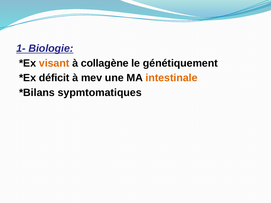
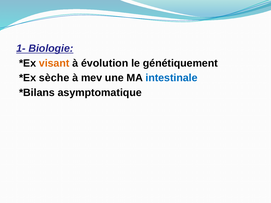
collagène: collagène -> évolution
déficit: déficit -> sèche
intestinale colour: orange -> blue
sypmtomatiques: sypmtomatiques -> asymptomatique
